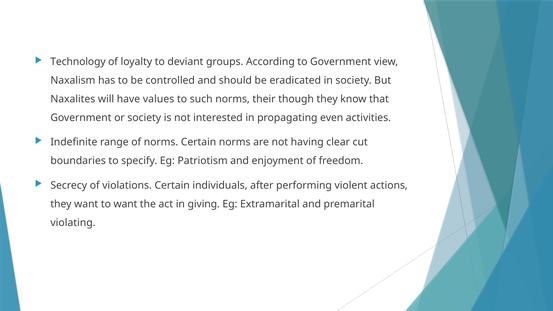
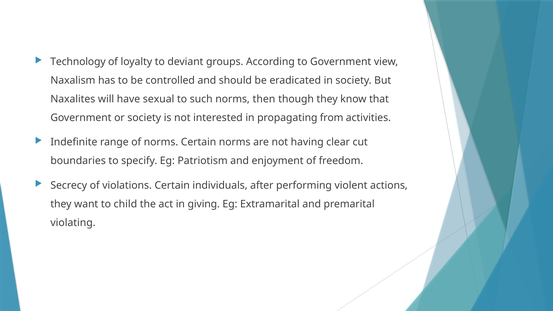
values: values -> sexual
their: their -> then
even: even -> from
to want: want -> child
